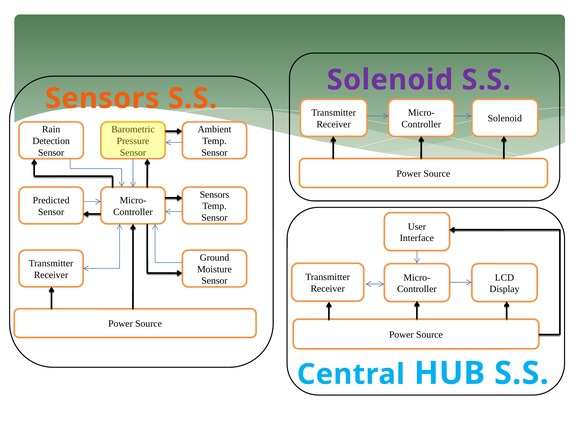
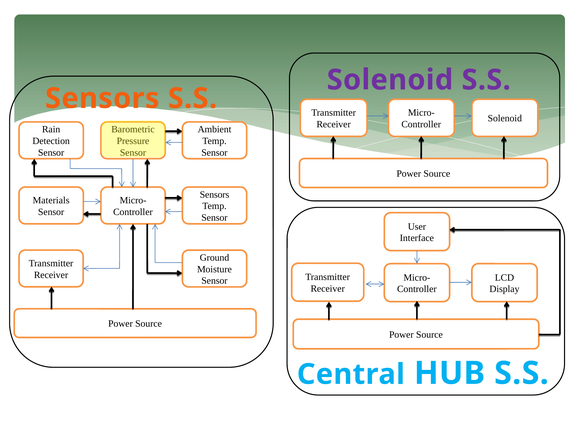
Predicted: Predicted -> Materials
